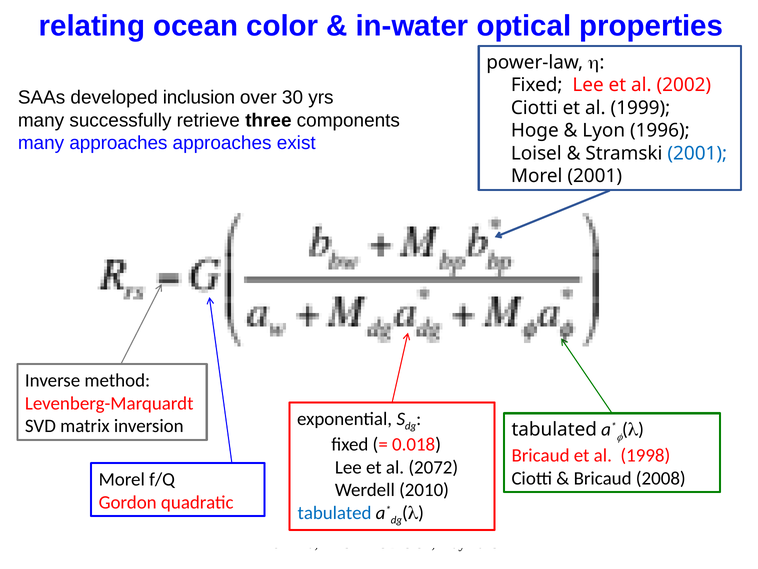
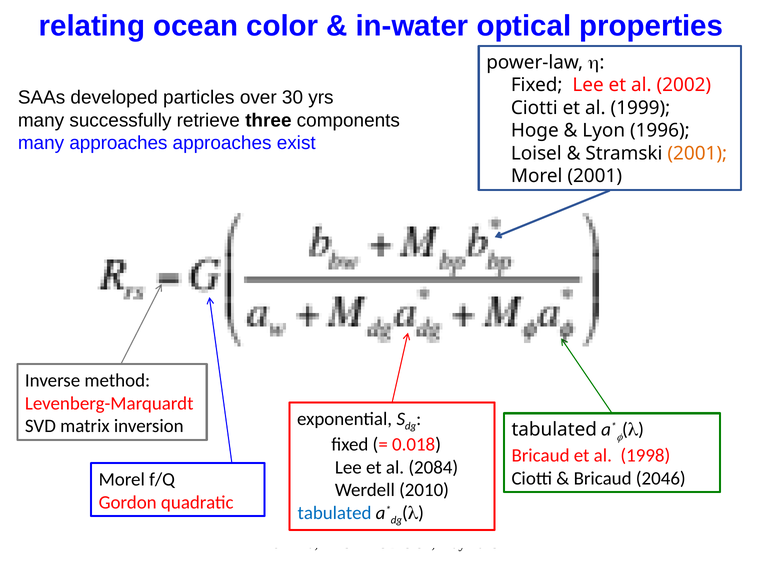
inclusion: inclusion -> particles
2001 at (697, 153) colour: blue -> orange
2072: 2072 -> 2084
2008: 2008 -> 2046
